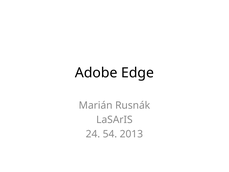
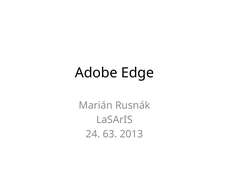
54: 54 -> 63
